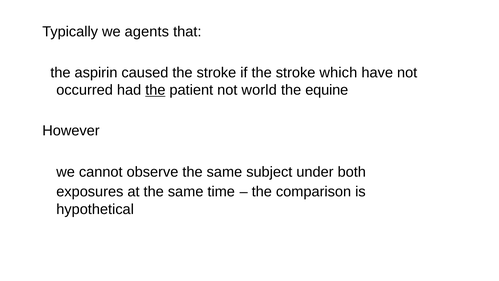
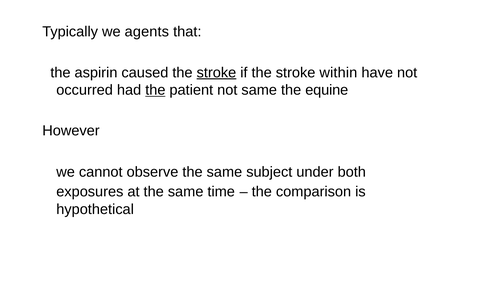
stroke at (216, 72) underline: none -> present
which: which -> within
not world: world -> same
